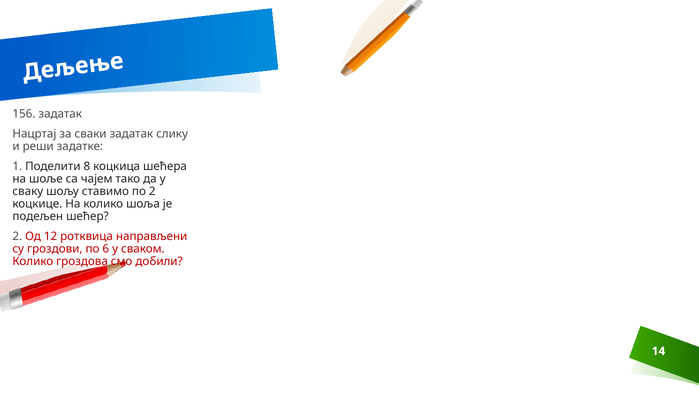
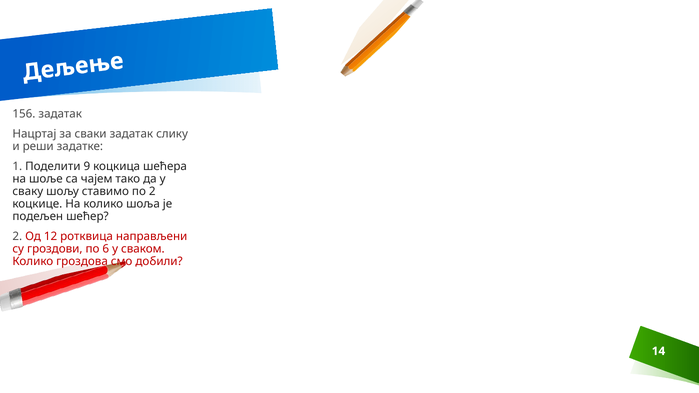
8: 8 -> 9
